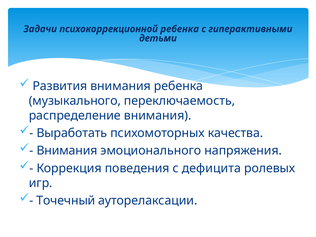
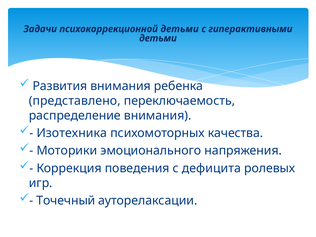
психокоррекционной ребенка: ребенка -> детьми
музыкального: музыкального -> представлено
Выработать: Выработать -> Изотехника
Внимания at (67, 151): Внимания -> Моторики
